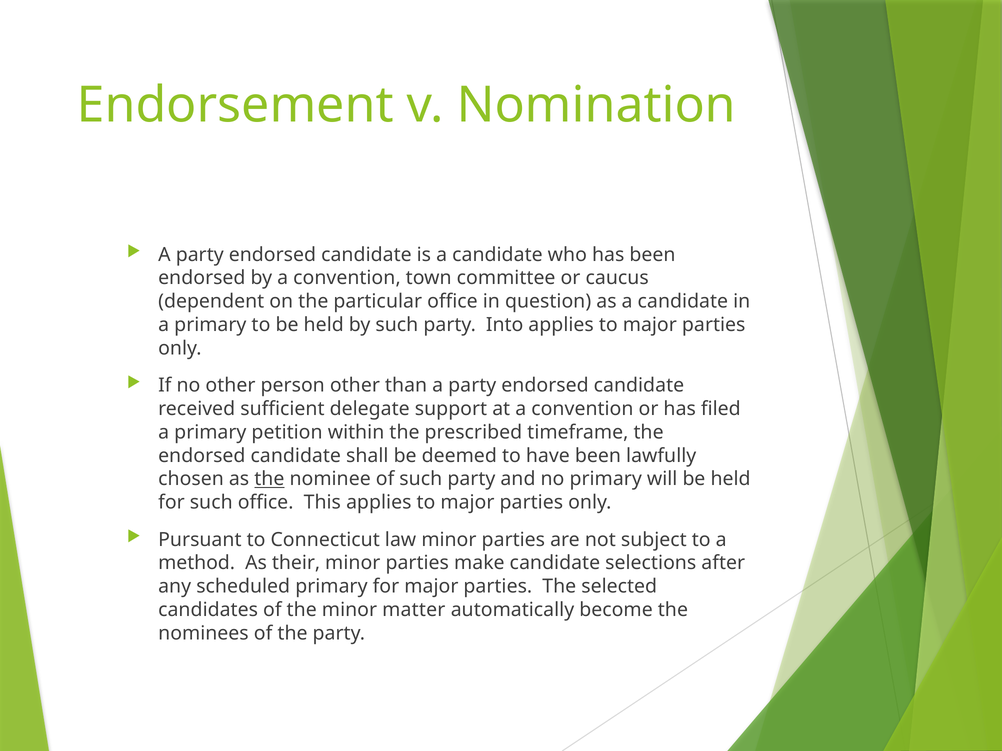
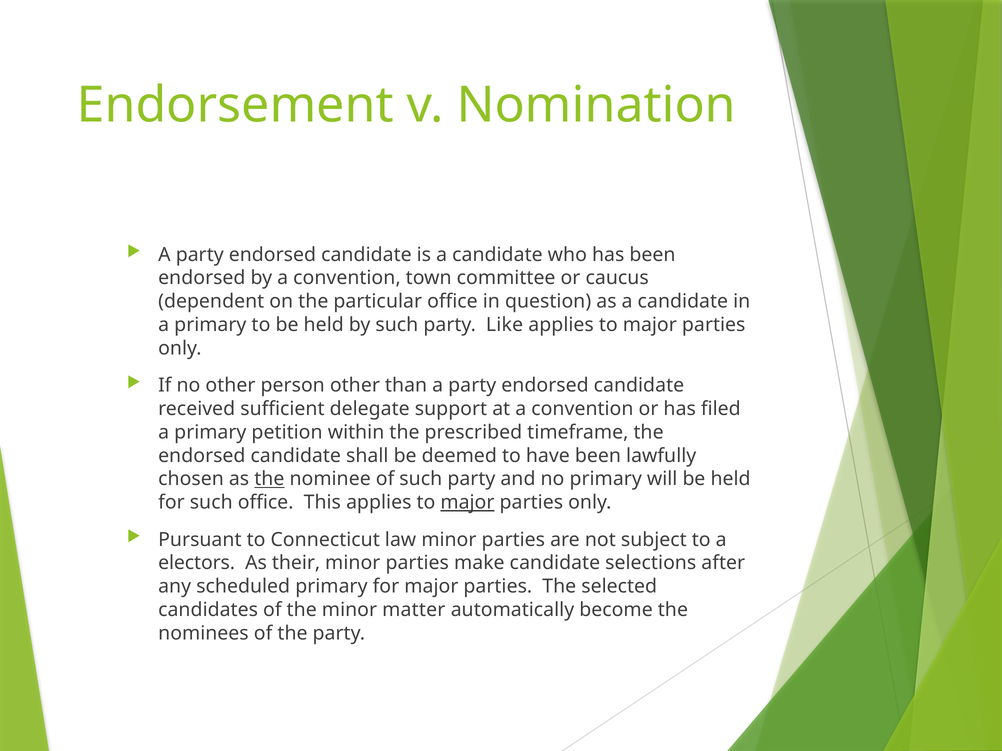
Into: Into -> Like
major at (467, 503) underline: none -> present
method: method -> electors
